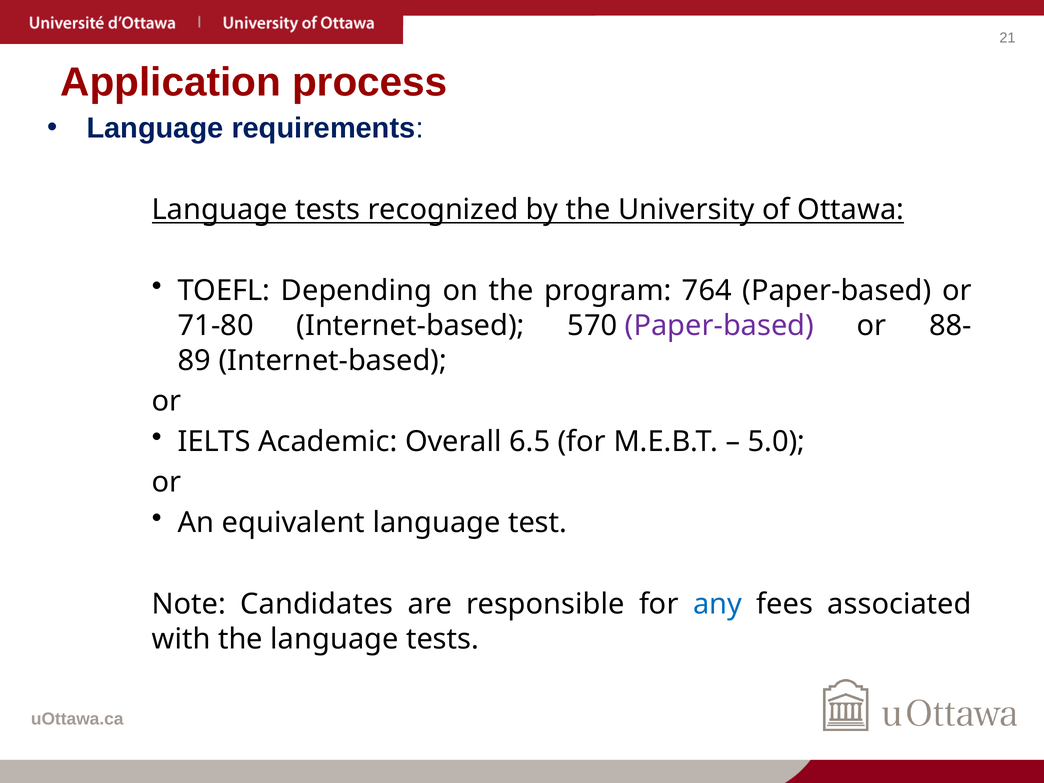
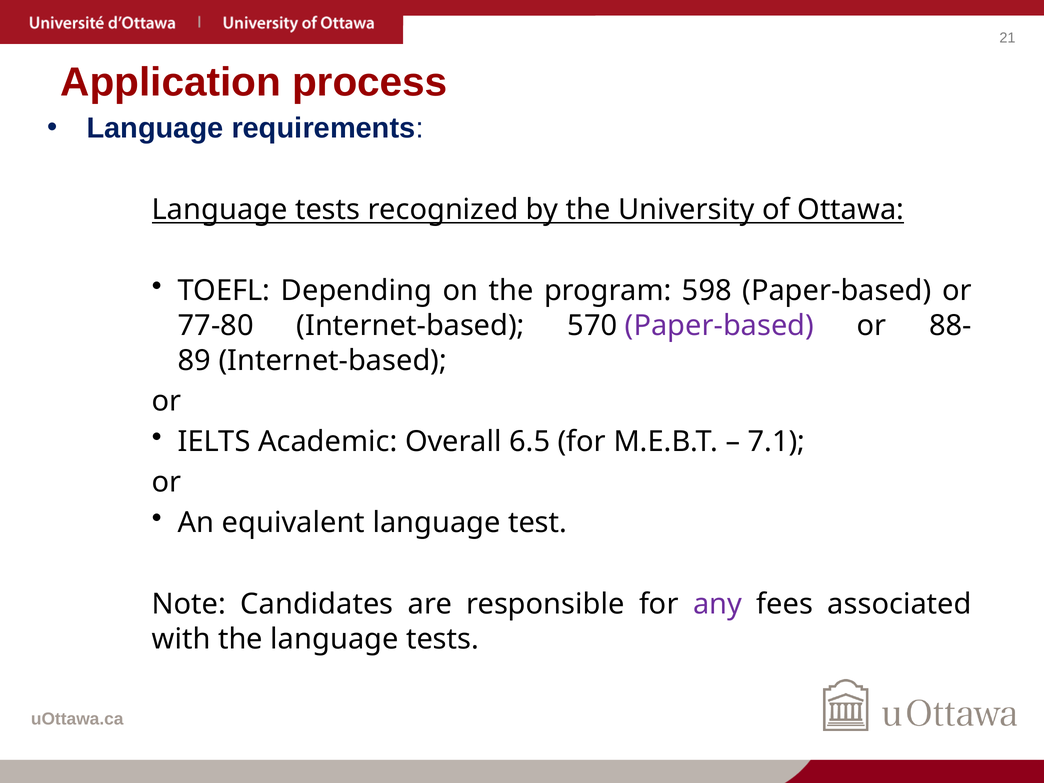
764: 764 -> 598
71-80: 71-80 -> 77-80
5.0: 5.0 -> 7.1
any colour: blue -> purple
